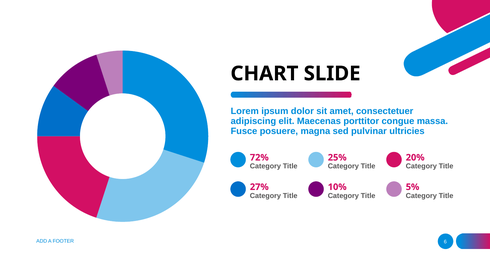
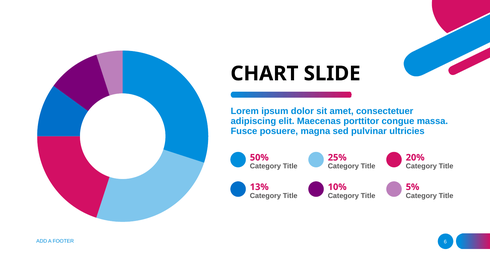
72%: 72% -> 50%
27%: 27% -> 13%
